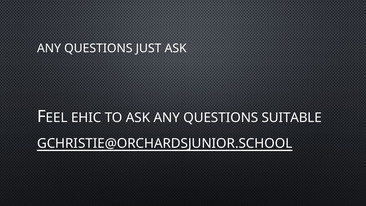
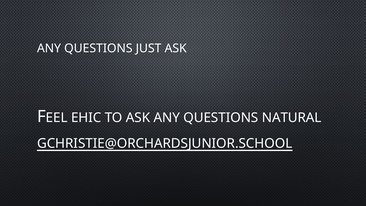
SUITABLE: SUITABLE -> NATURAL
